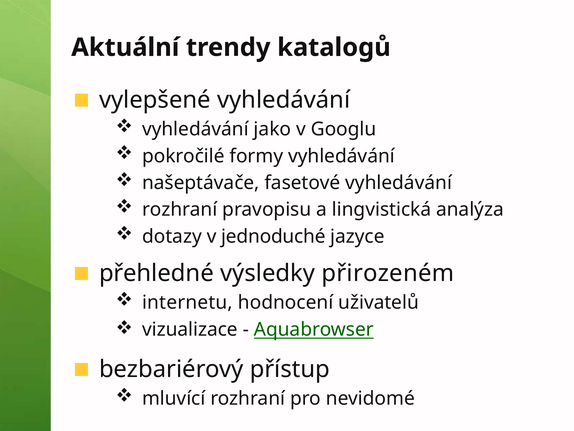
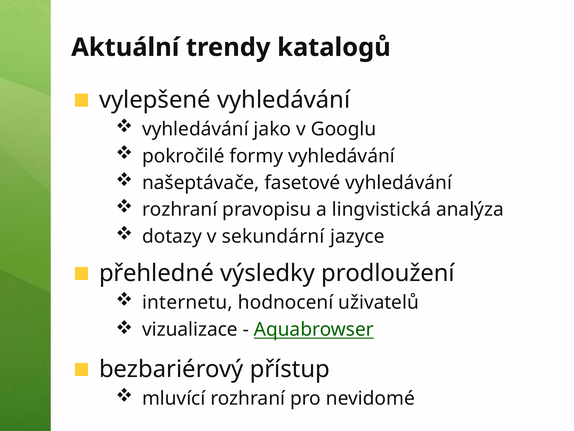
jednoduché: jednoduché -> sekundární
přirozeném: přirozeném -> prodloužení
